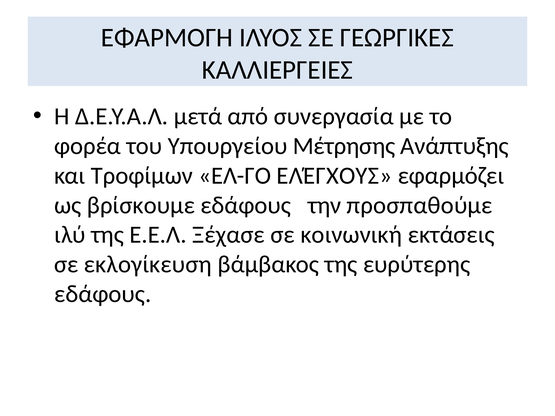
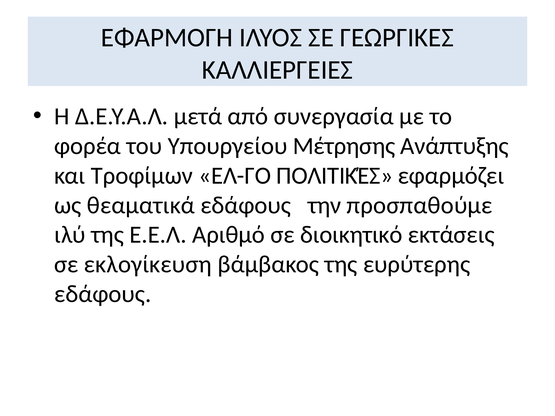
ΕΛΈΓΧΟΥΣ: ΕΛΈΓΧΟΥΣ -> ΠΟΛΙΤΙΚΈΣ
βρίσκουμε: βρίσκουμε -> θεαματικά
Ξέχασε: Ξέχασε -> Αριθμό
κοινωνική: κοινωνική -> διοικητικό
